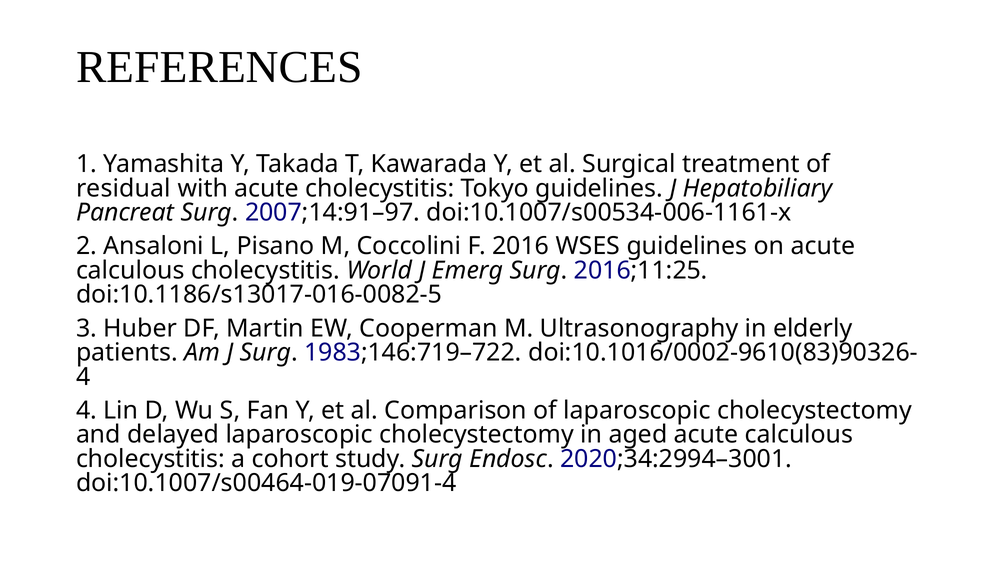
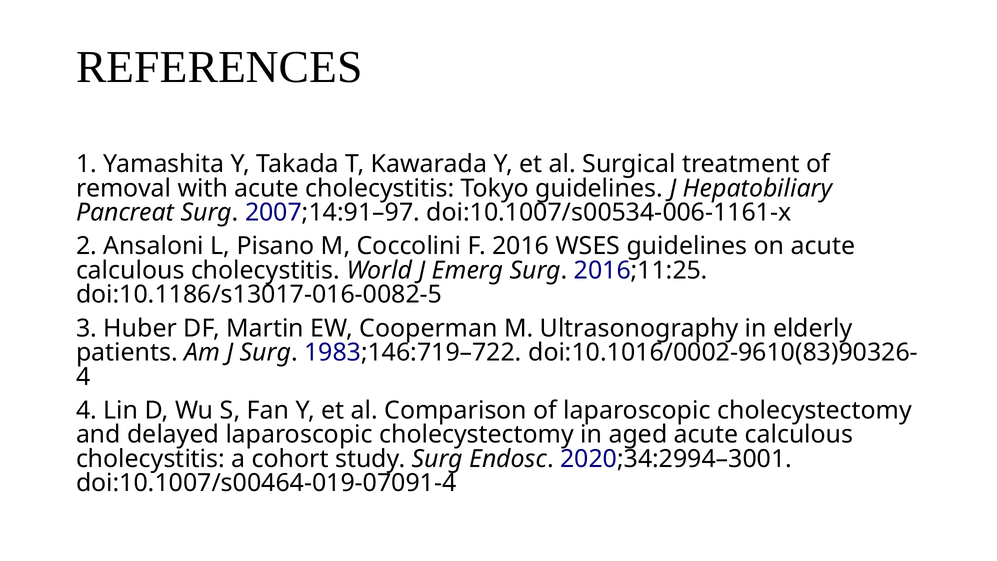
residual: residual -> removal
